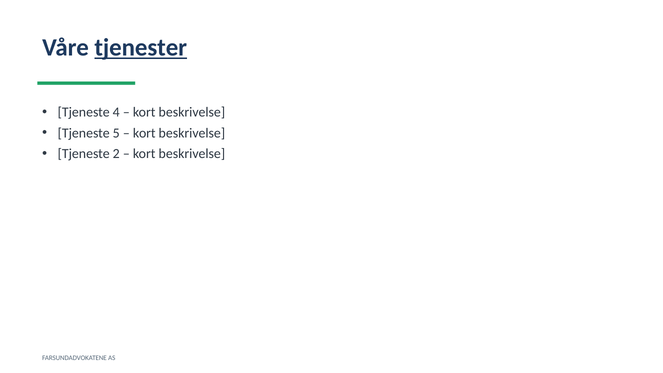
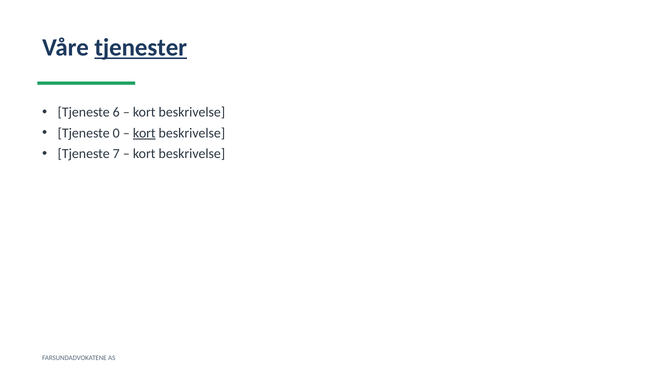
4: 4 -> 6
5: 5 -> 0
kort at (144, 133) underline: none -> present
2: 2 -> 7
